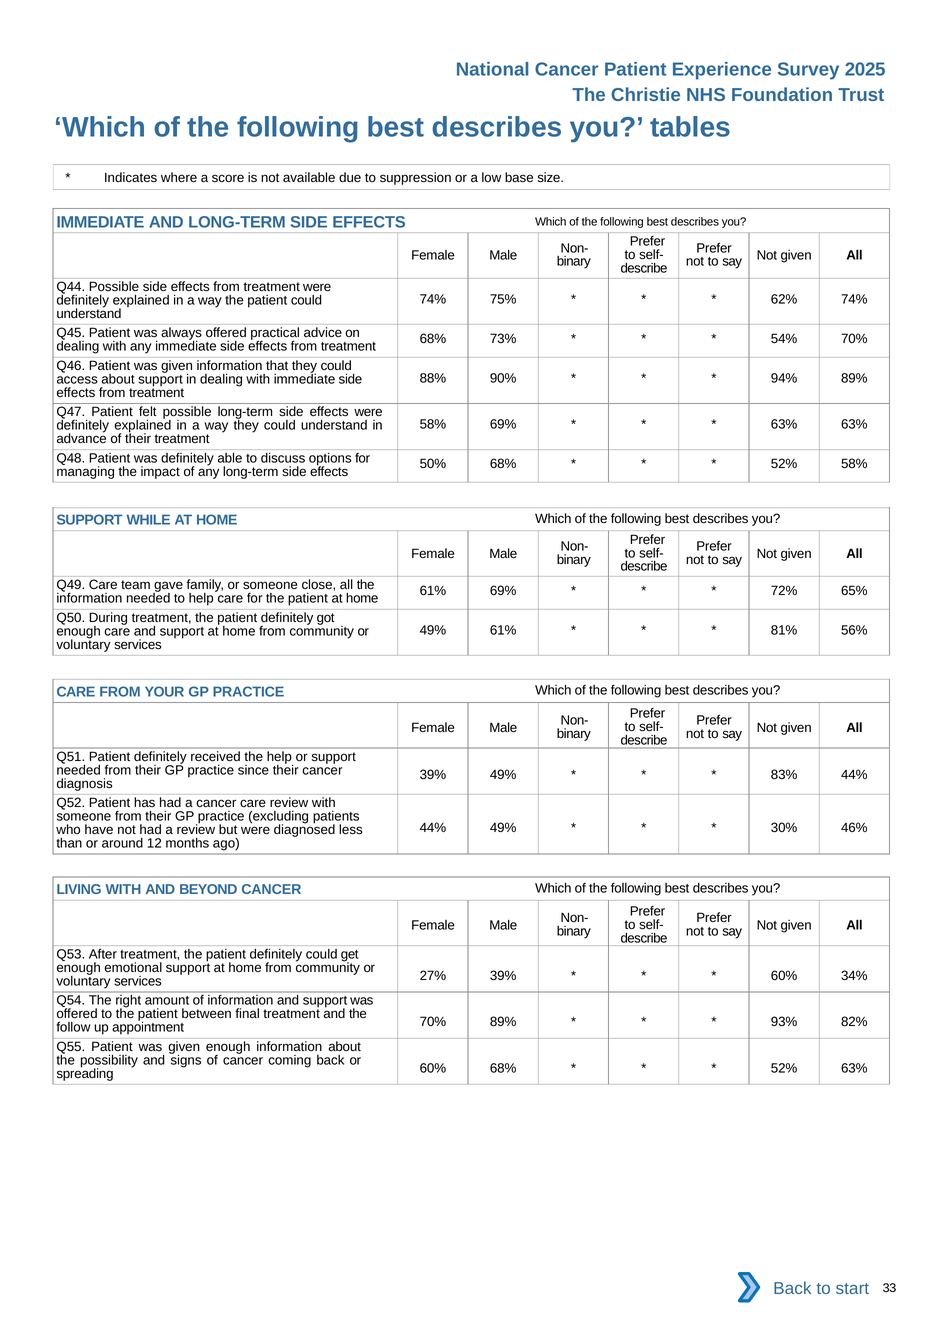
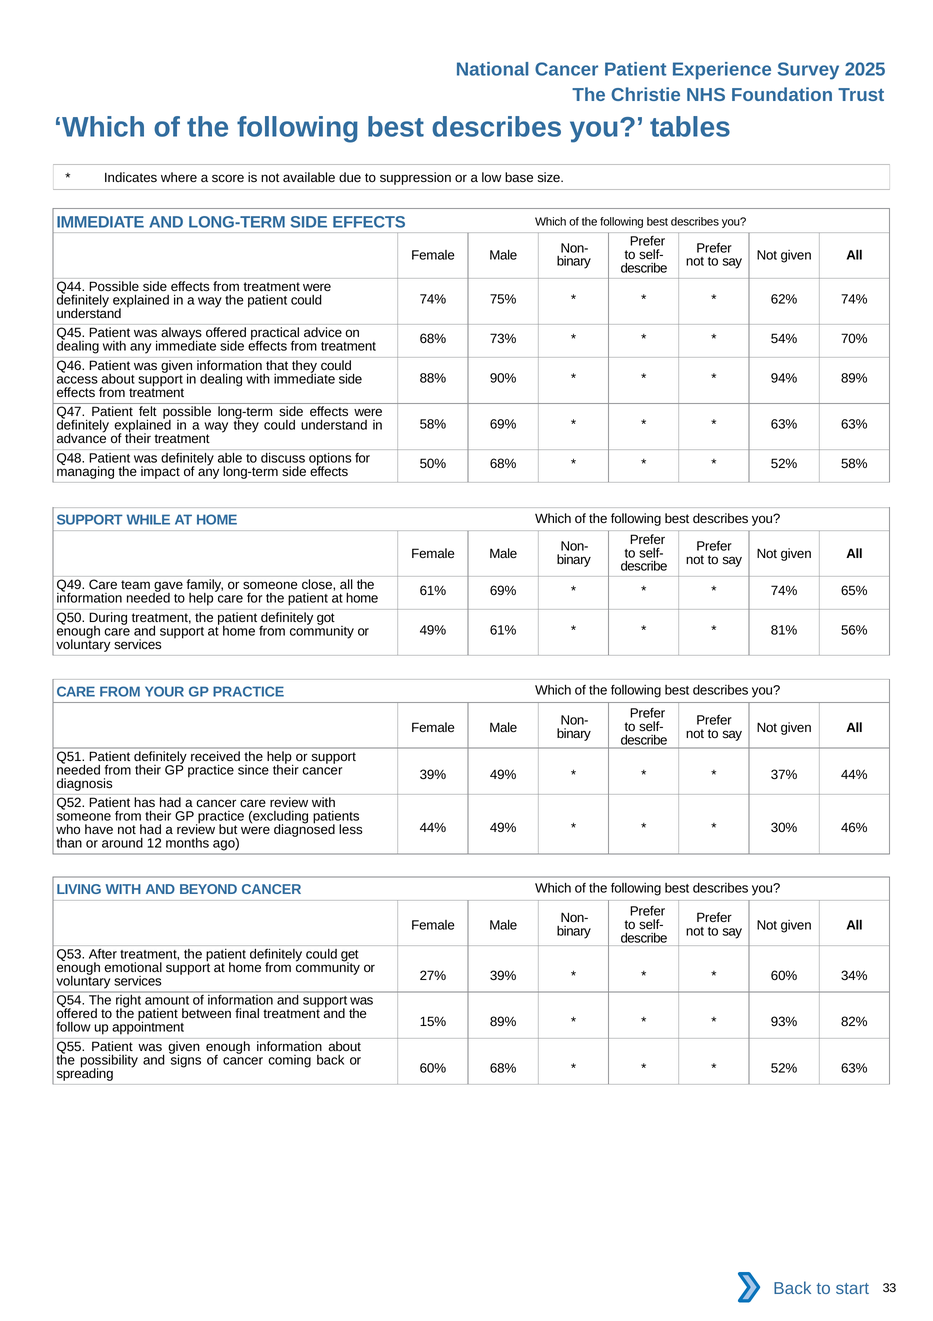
72% at (784, 590): 72% -> 74%
83%: 83% -> 37%
appointment 70%: 70% -> 15%
